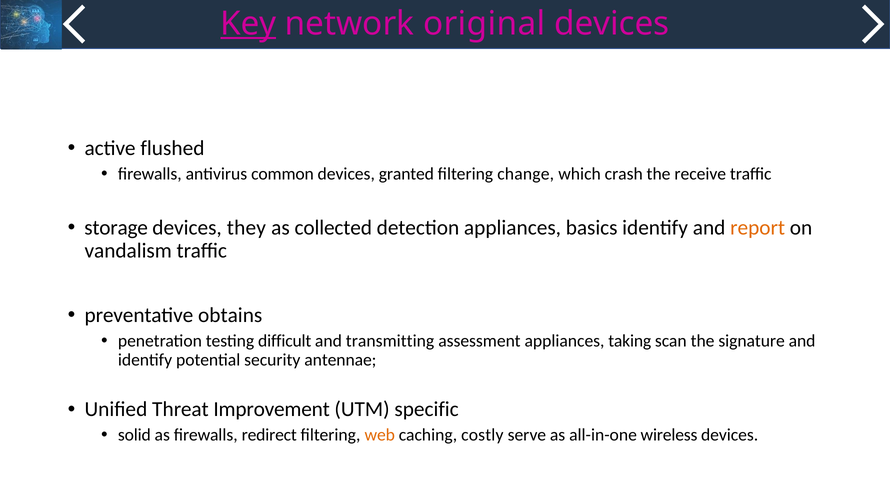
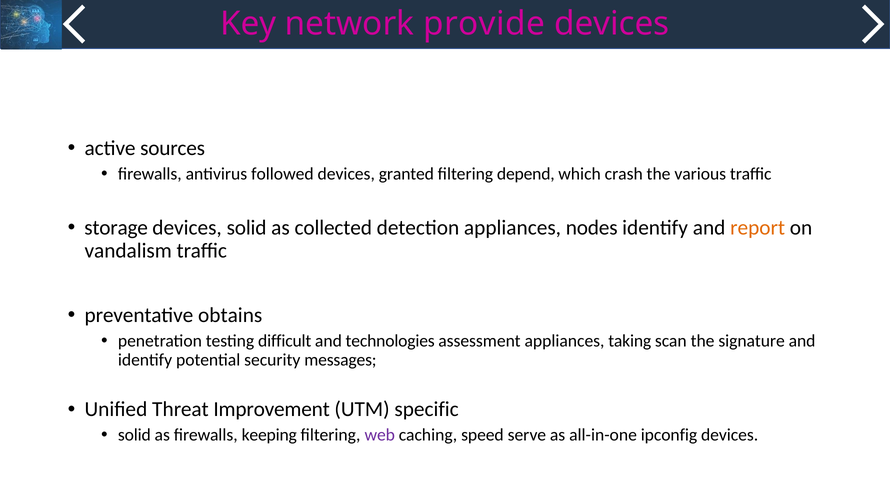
Key underline: present -> none
original: original -> provide
flushed: flushed -> sources
common: common -> followed
change: change -> depend
receive: receive -> various
devices they: they -> solid
basics: basics -> nodes
transmitting: transmitting -> technologies
antennae: antennae -> messages
redirect: redirect -> keeping
web colour: orange -> purple
costly: costly -> speed
wireless: wireless -> ipconfig
